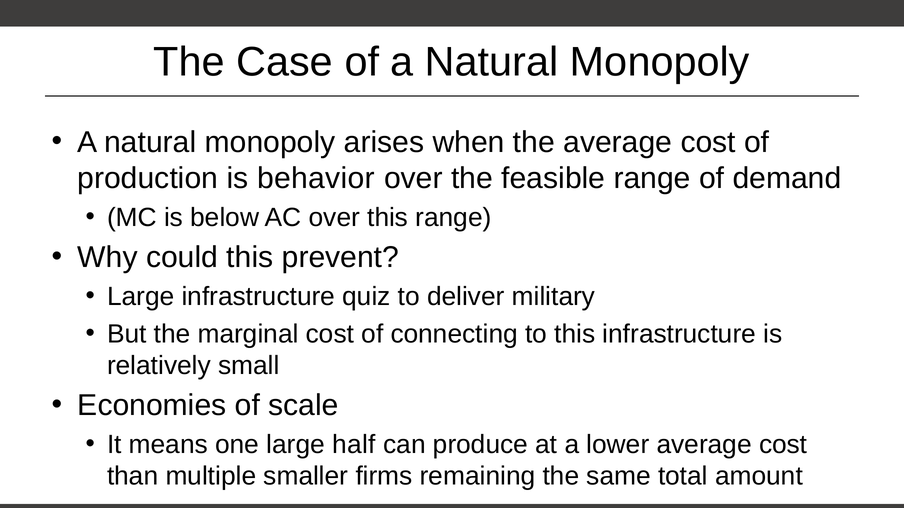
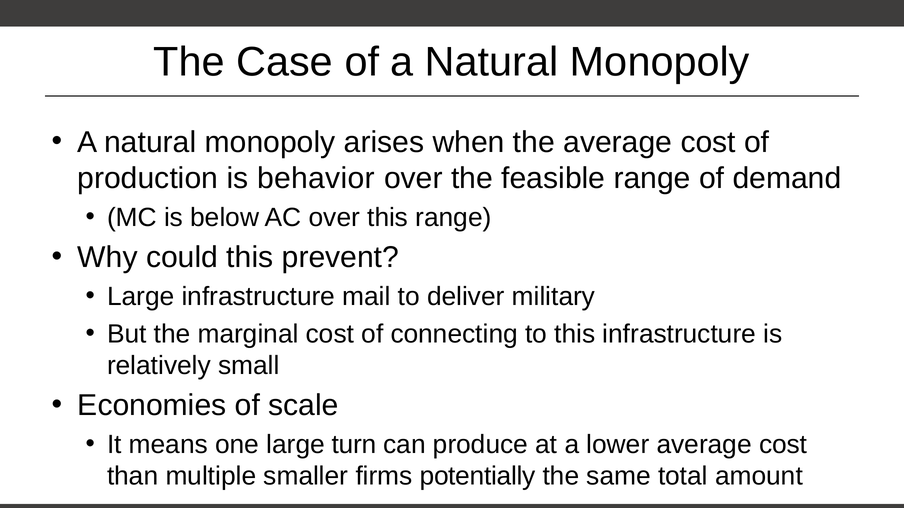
quiz: quiz -> mail
half: half -> turn
remaining: remaining -> potentially
